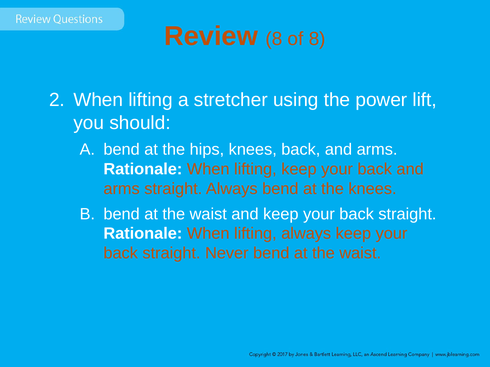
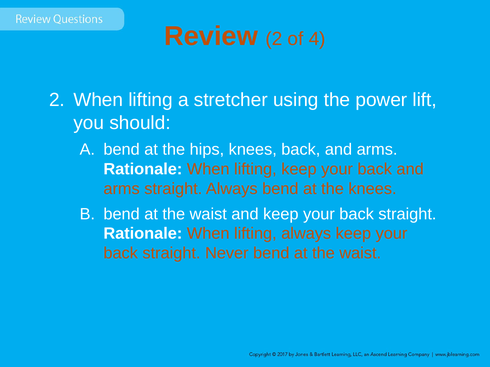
Review 8: 8 -> 2
of 8: 8 -> 4
